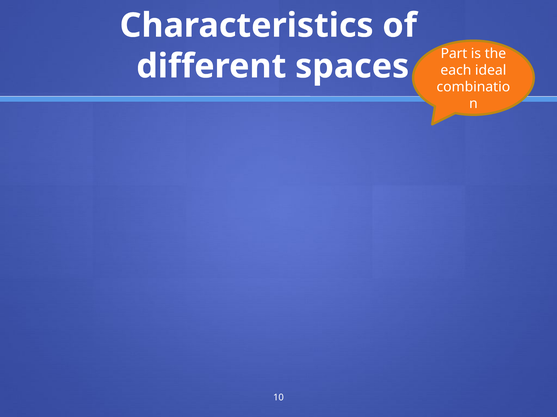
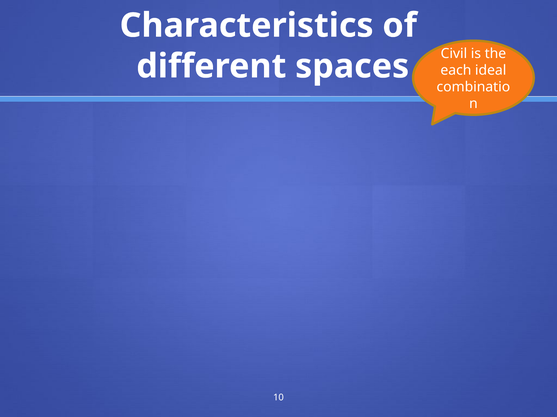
Part: Part -> Civil
